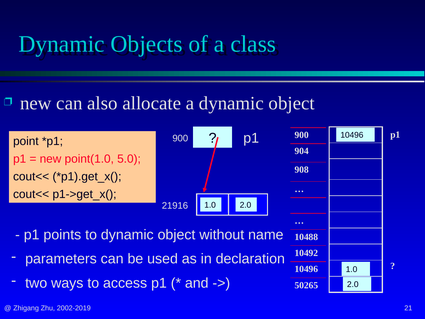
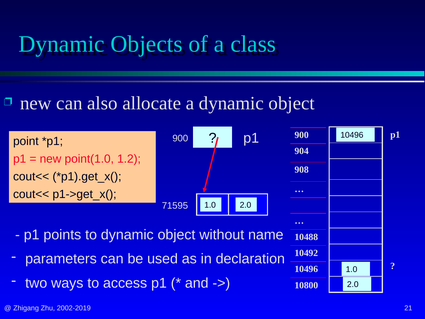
5.0: 5.0 -> 1.2
21916: 21916 -> 71595
50265: 50265 -> 10800
